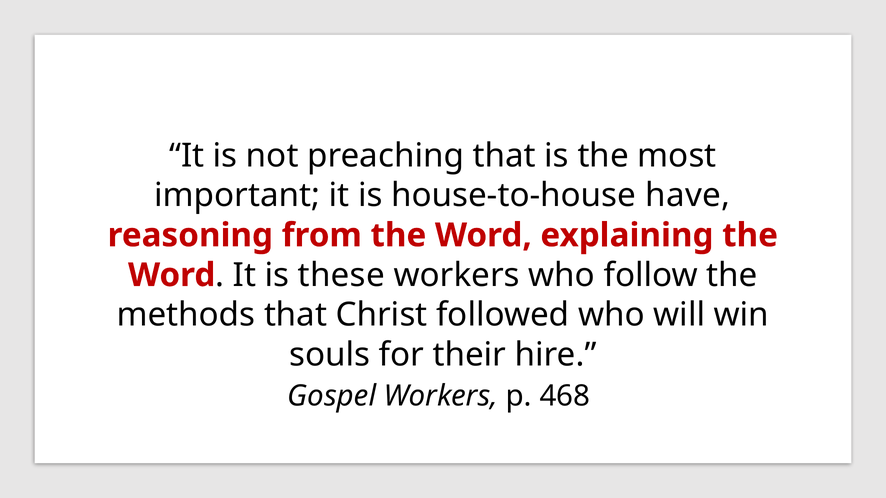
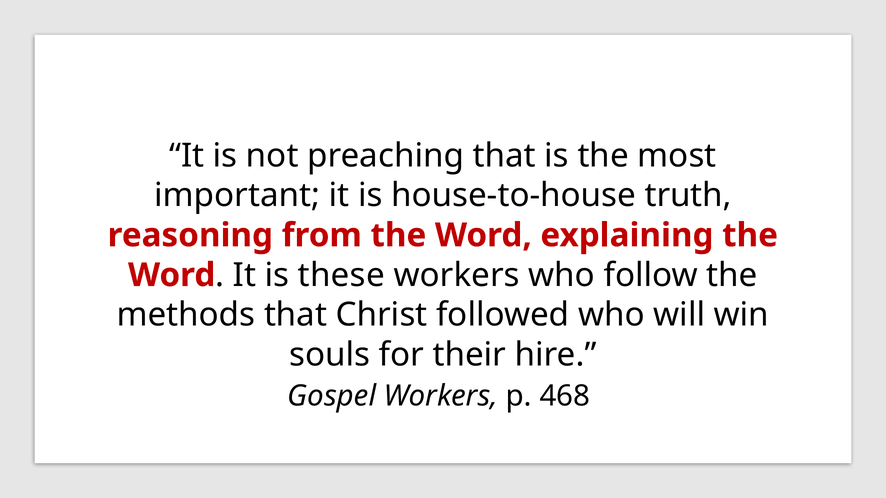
have: have -> truth
